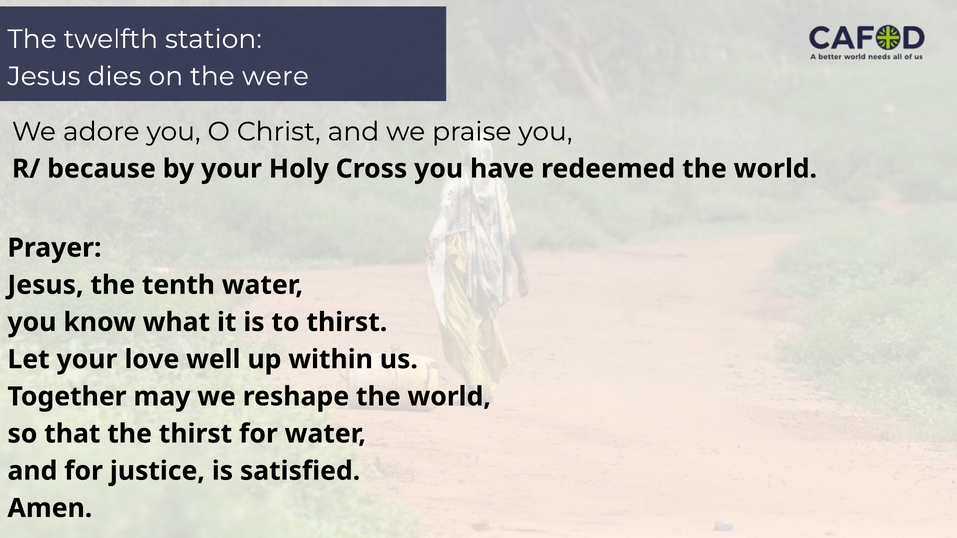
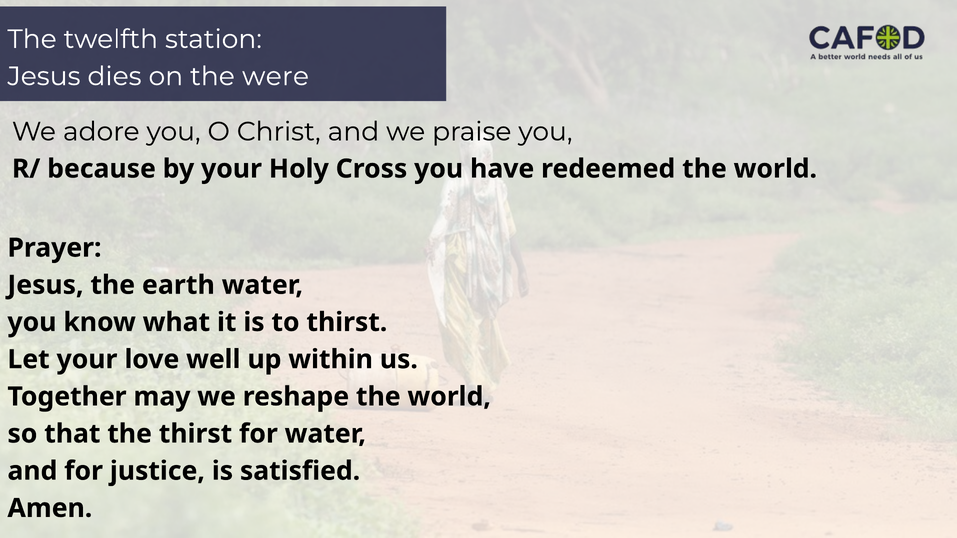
tenth: tenth -> earth
